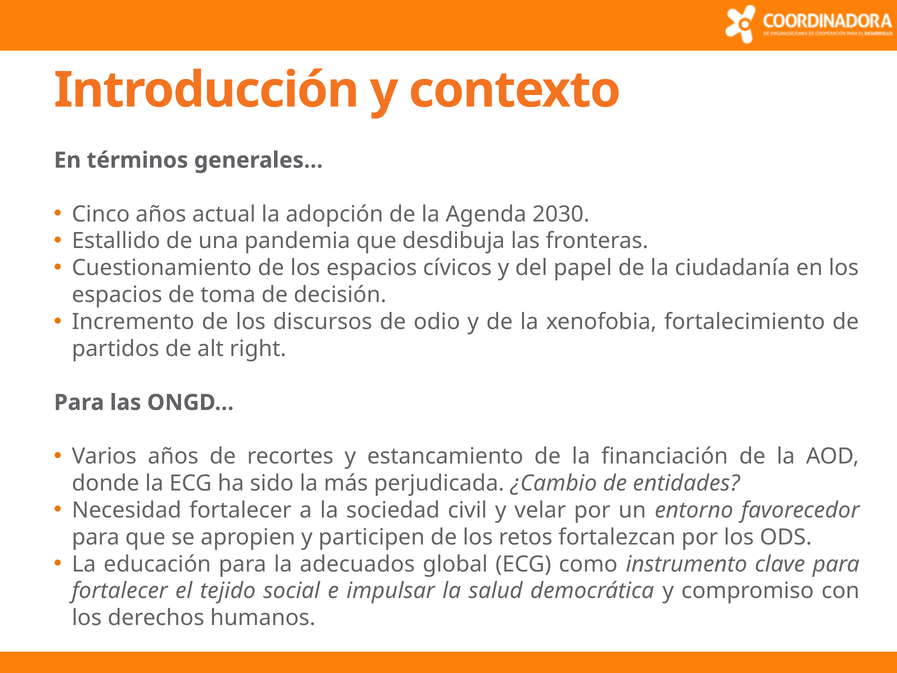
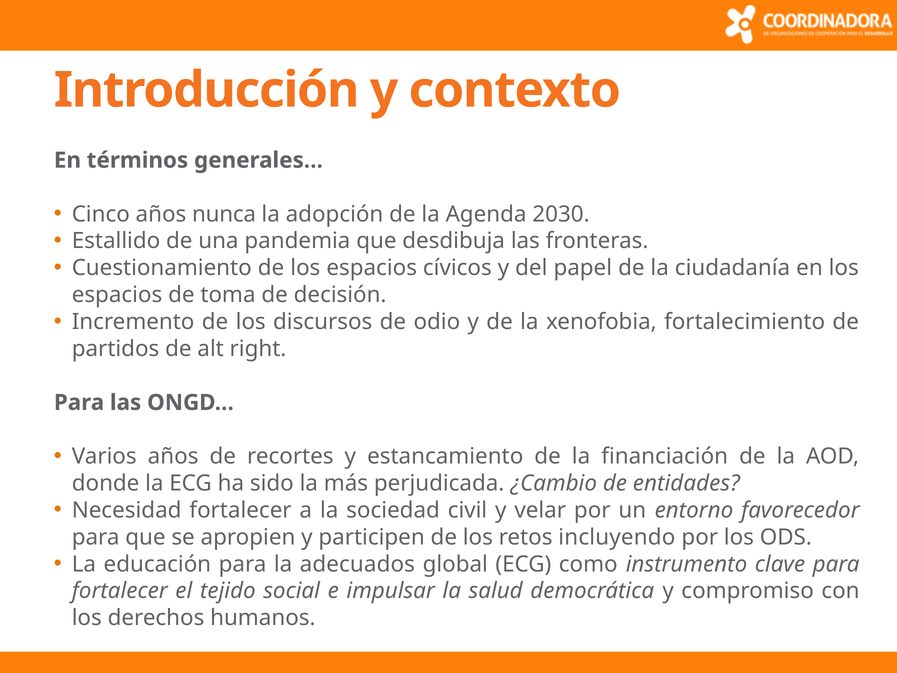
actual: actual -> nunca
fortalezcan: fortalezcan -> incluyendo
